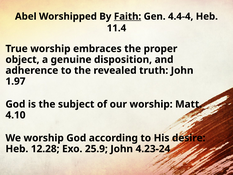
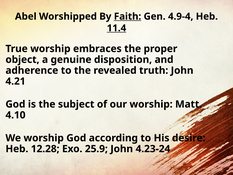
4.4-4: 4.4-4 -> 4.9-4
11.4 underline: none -> present
1.97: 1.97 -> 4.21
